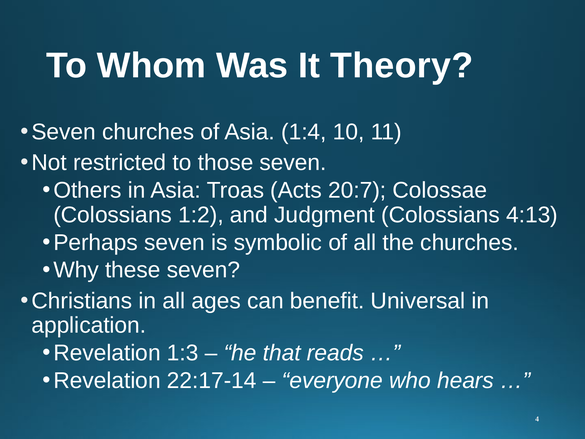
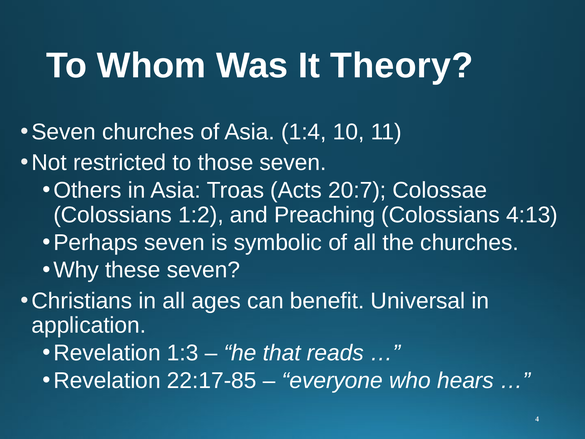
Judgment: Judgment -> Preaching
22:17-14: 22:17-14 -> 22:17-85
